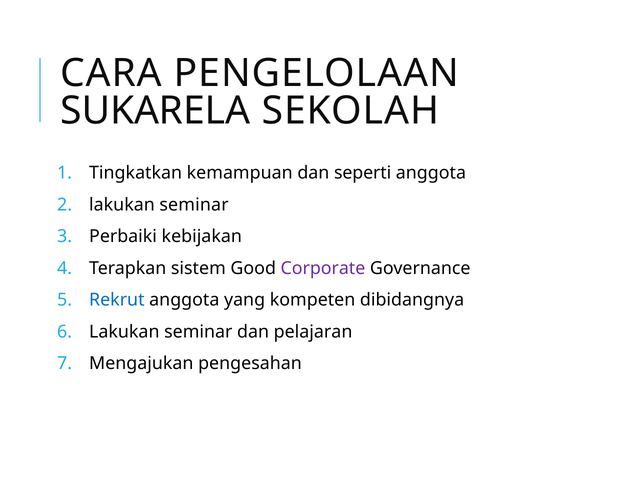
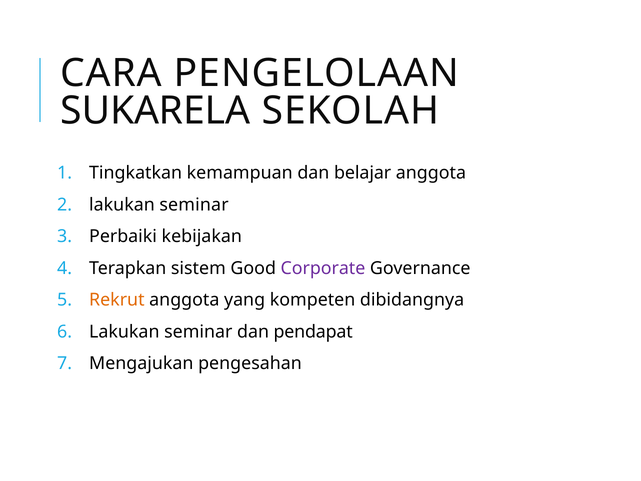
seperti: seperti -> belajar
Rekrut colour: blue -> orange
pelajaran: pelajaran -> pendapat
